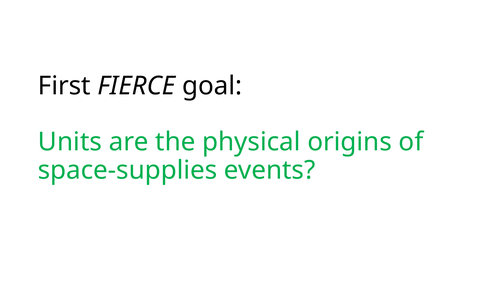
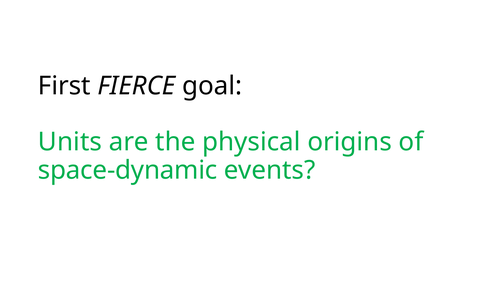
space-supplies: space-supplies -> space-dynamic
